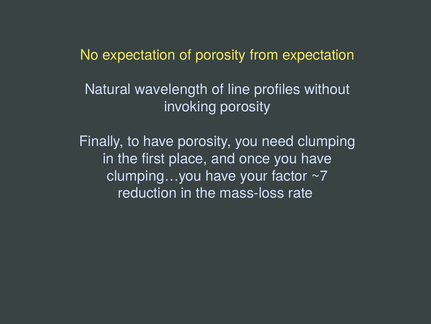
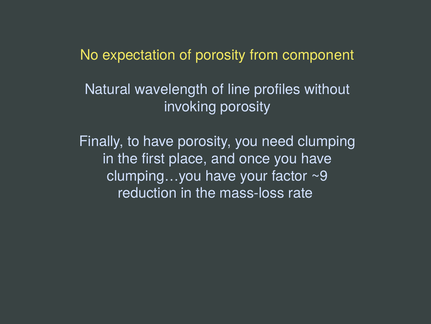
from expectation: expectation -> component
~7: ~7 -> ~9
